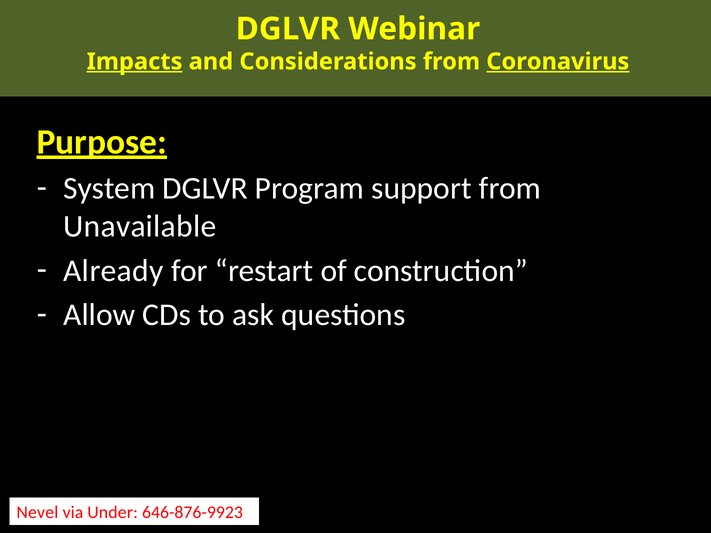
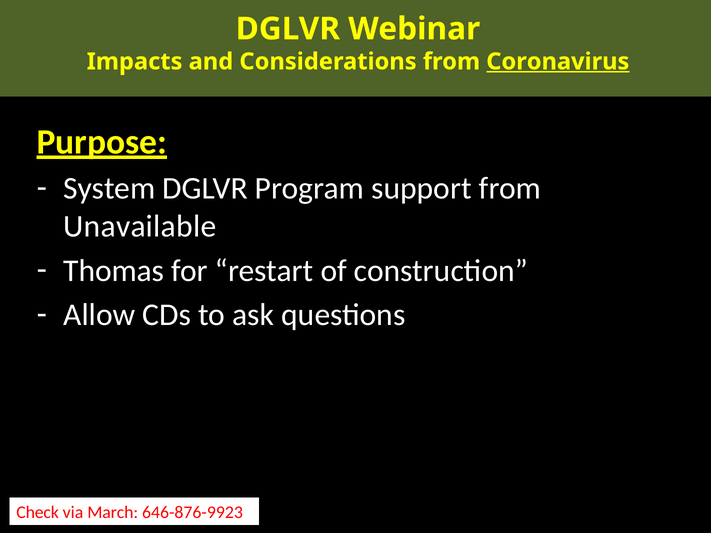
Impacts underline: present -> none
Already: Already -> Thomas
Nevel: Nevel -> Check
Under: Under -> March
